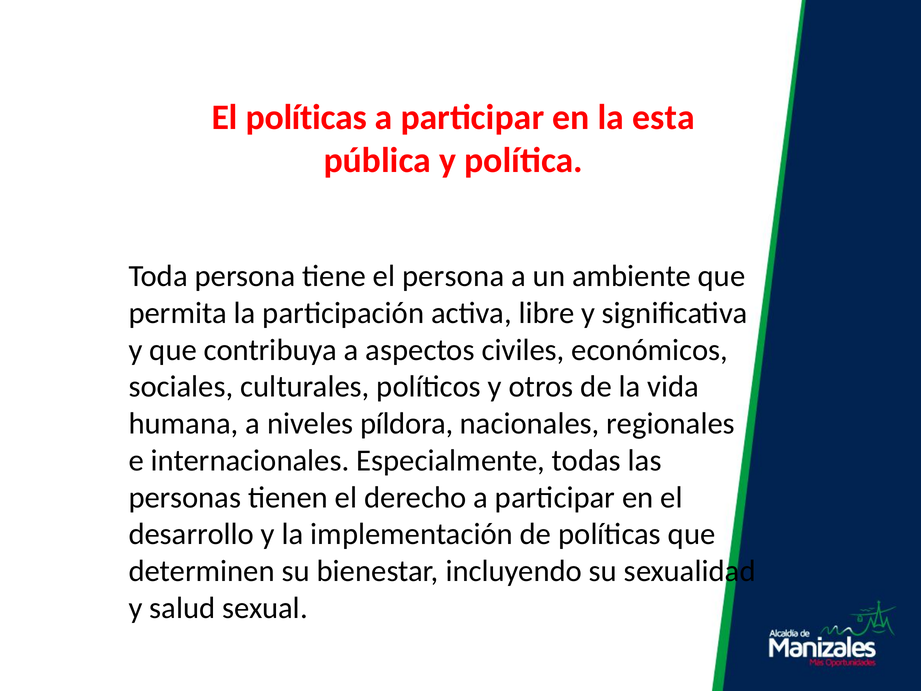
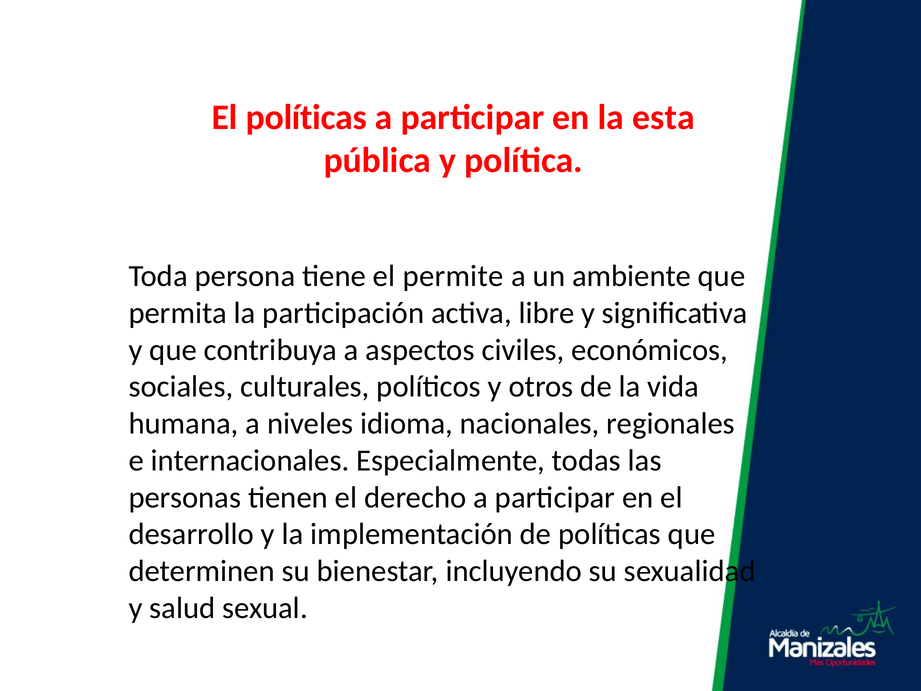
el persona: persona -> permite
píldora: píldora -> idioma
